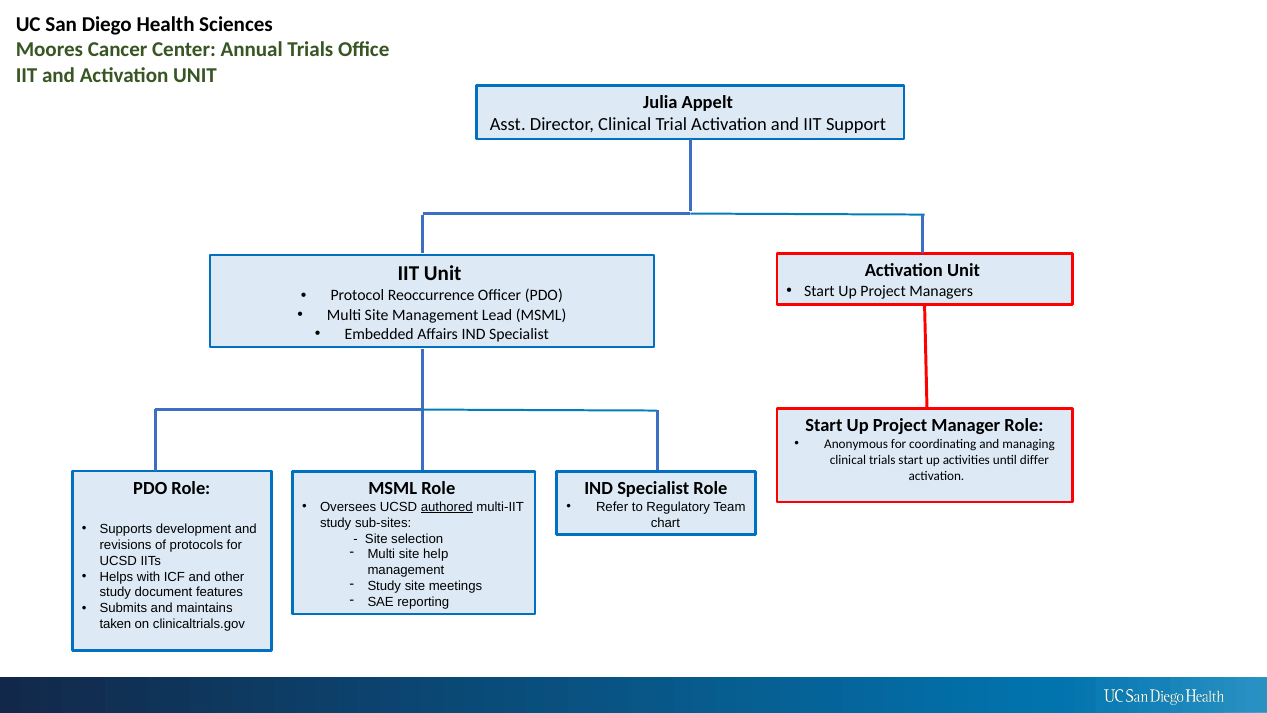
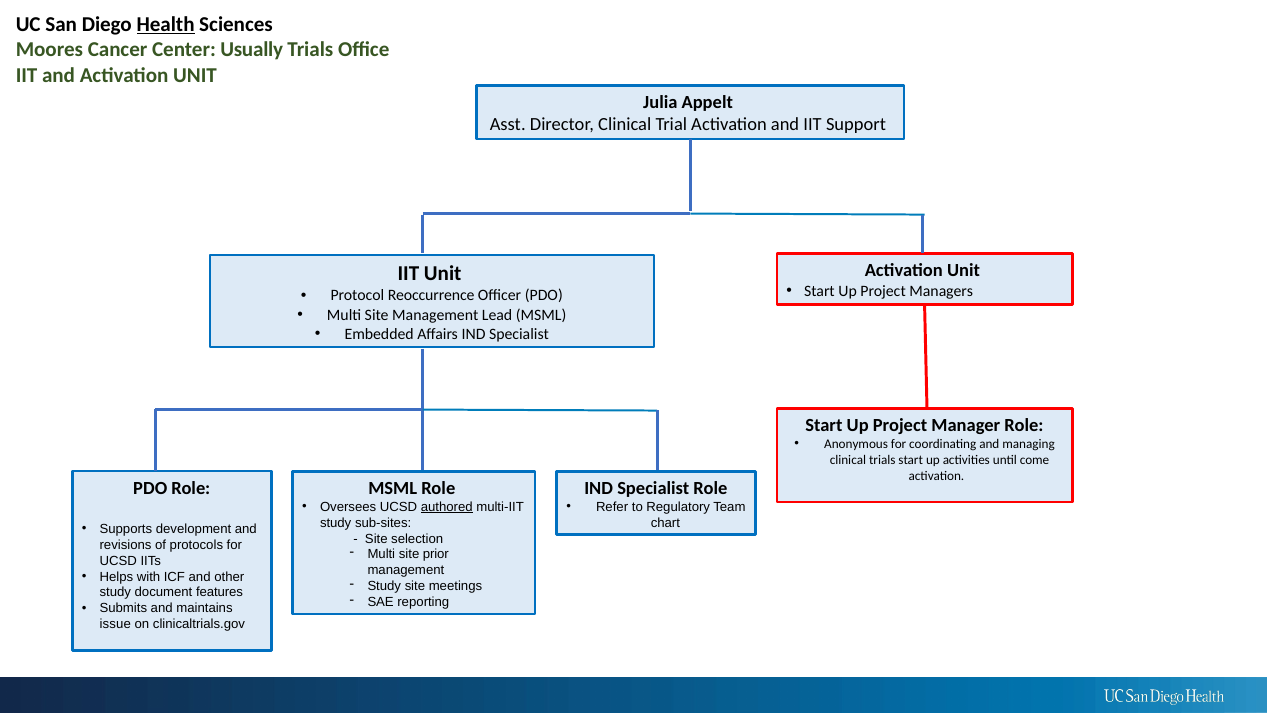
Health underline: none -> present
Annual: Annual -> Usually
differ: differ -> come
help: help -> prior
taken: taken -> issue
